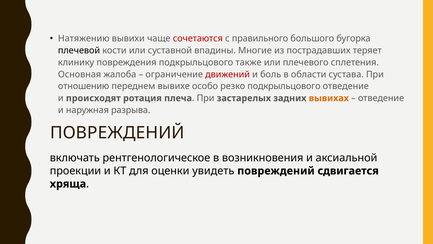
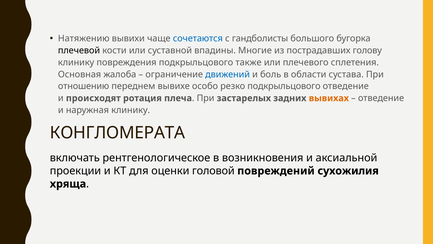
сочетаются colour: red -> blue
правильного: правильного -> гандболисты
теряет: теряет -> голову
движений colour: red -> blue
наружная разрыва: разрыва -> клинику
ПОВРЕЖДЕНИЙ at (117, 133): ПОВРЕЖДЕНИЙ -> КОНГЛОМЕРАТА
увидеть: увидеть -> головой
сдвигается: сдвигается -> сухожилия
